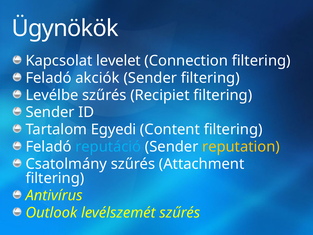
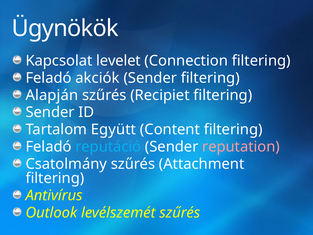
Levélbe: Levélbe -> Alapján
Egyedi: Egyedi -> Együtt
reputation colour: yellow -> pink
